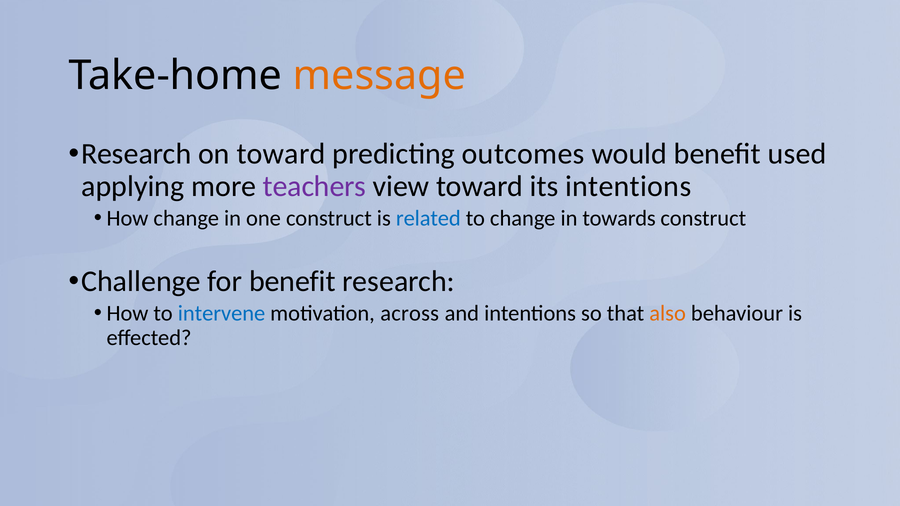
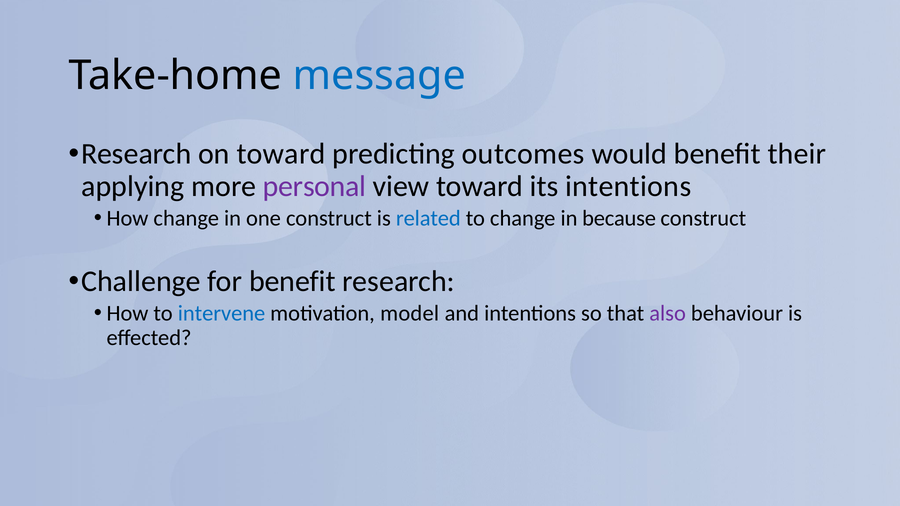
message colour: orange -> blue
used: used -> their
teachers: teachers -> personal
towards: towards -> because
across: across -> model
also colour: orange -> purple
